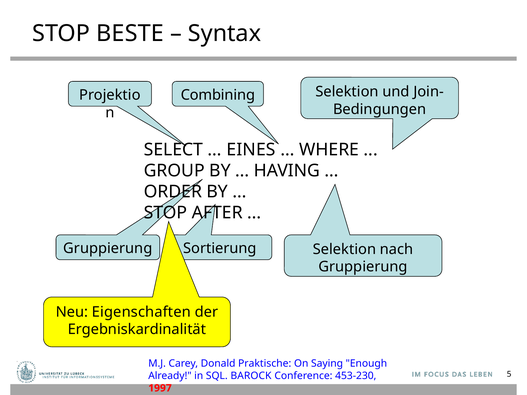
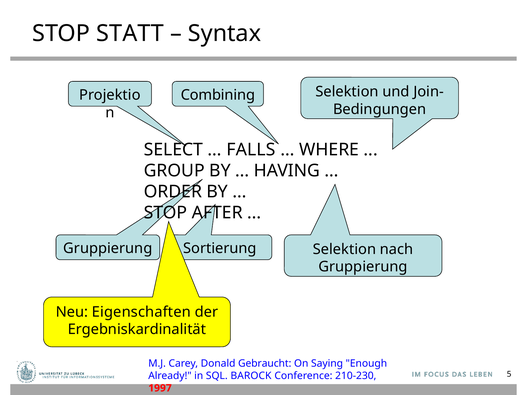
BESTE: BESTE -> STATT
EINES: EINES -> FALLS
Praktische: Praktische -> Gebraucht
453-230: 453-230 -> 210-230
